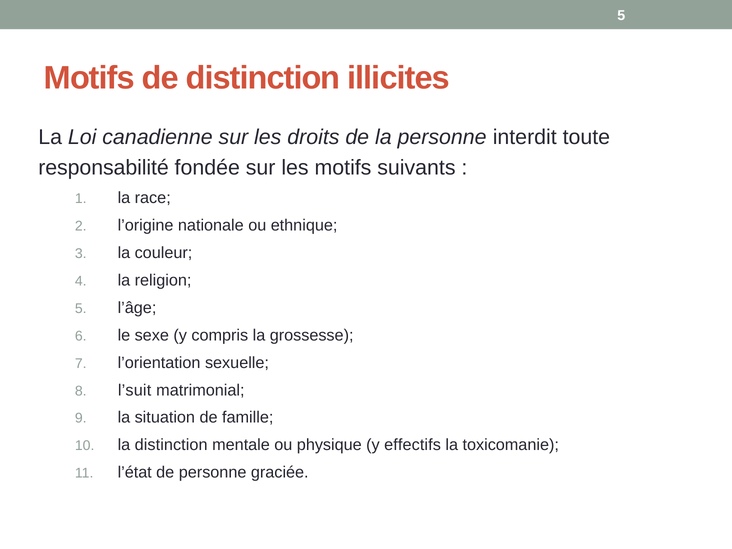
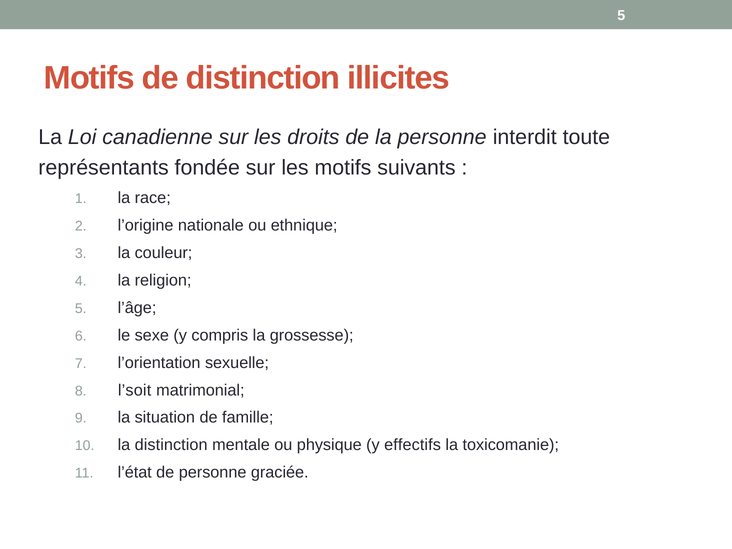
responsabilité: responsabilité -> représentants
l’suit: l’suit -> l’soit
